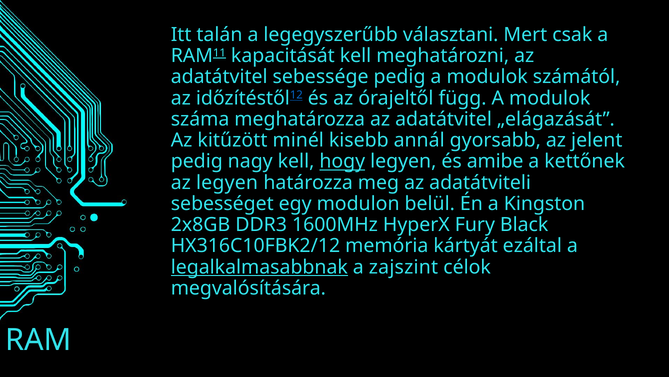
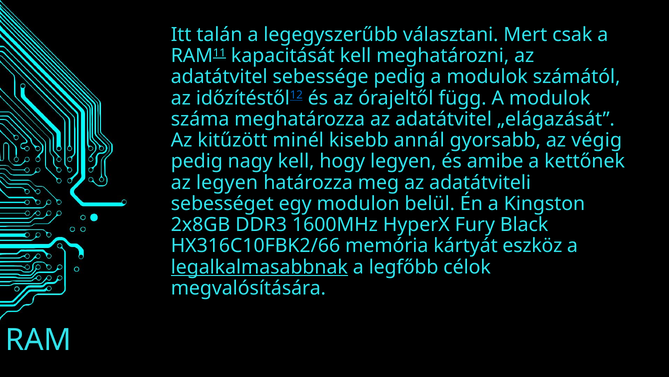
jelent: jelent -> végig
hogy underline: present -> none
HX316C10FBK2/12: HX316C10FBK2/12 -> HX316C10FBK2/66
ezáltal: ezáltal -> eszköz
zajszint: zajszint -> legfőbb
